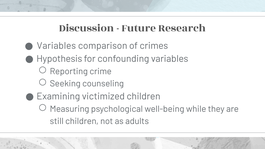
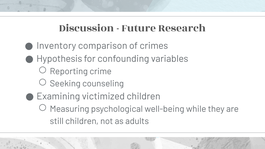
Variables at (56, 46): Variables -> Inventory
